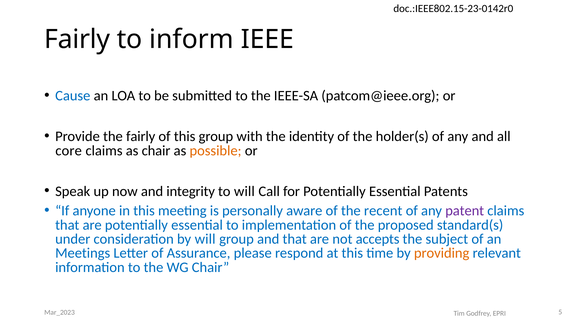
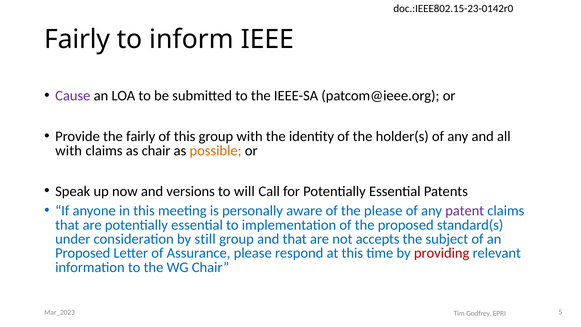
Cause colour: blue -> purple
core at (69, 150): core -> with
integrity: integrity -> versions
the recent: recent -> please
by will: will -> still
Meetings at (83, 253): Meetings -> Proposed
providing colour: orange -> red
